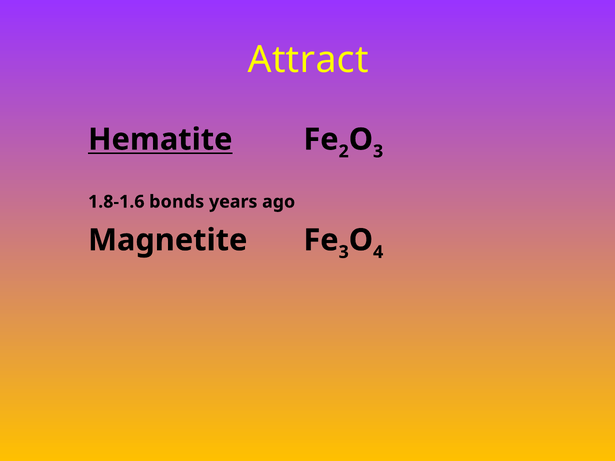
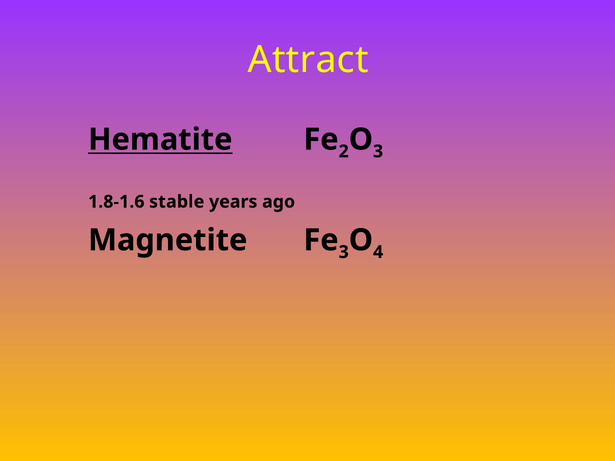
bonds: bonds -> stable
